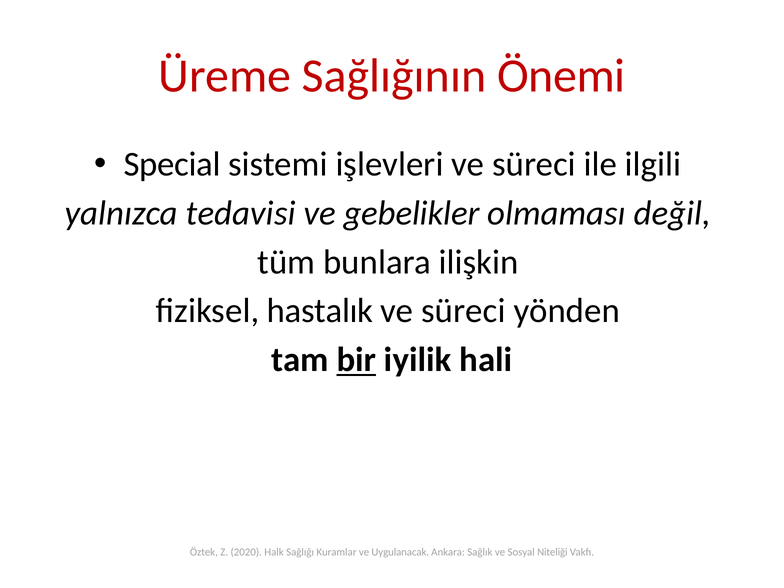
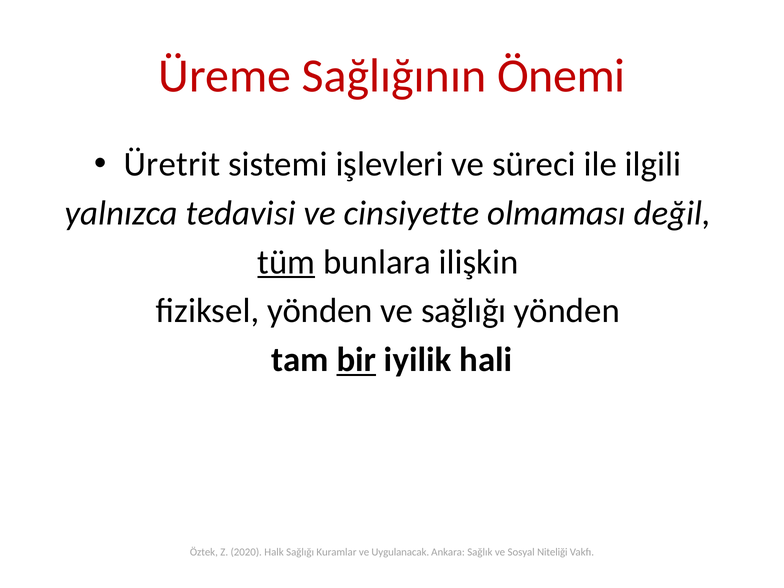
Special: Special -> Üretrit
gebelikler: gebelikler -> cinsiyette
tüm underline: none -> present
fiziksel hastalık: hastalık -> yönden
süreci at (463, 311): süreci -> sağlığı
